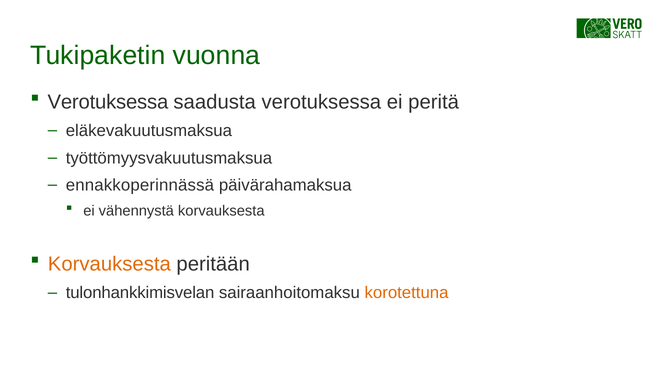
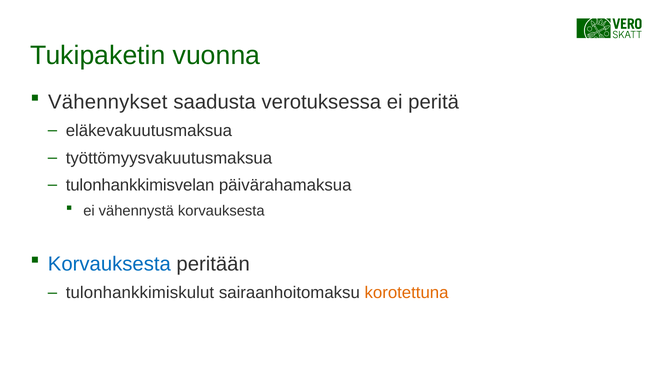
Verotuksessa at (108, 102): Verotuksessa -> Vähennykset
ennakkoperinnässä: ennakkoperinnässä -> tulonhankkimisvelan
Korvauksesta at (109, 264) colour: orange -> blue
tulonhankkimisvelan: tulonhankkimisvelan -> tulonhankkimiskulut
